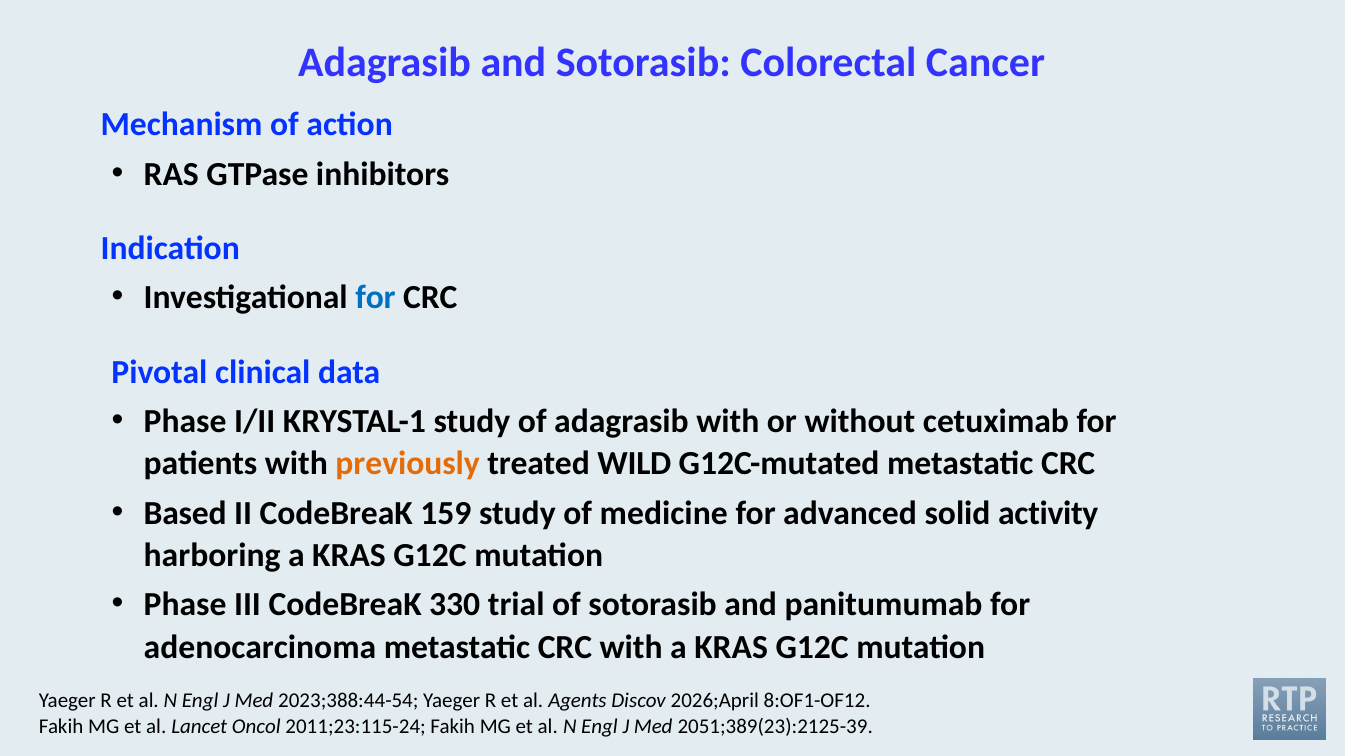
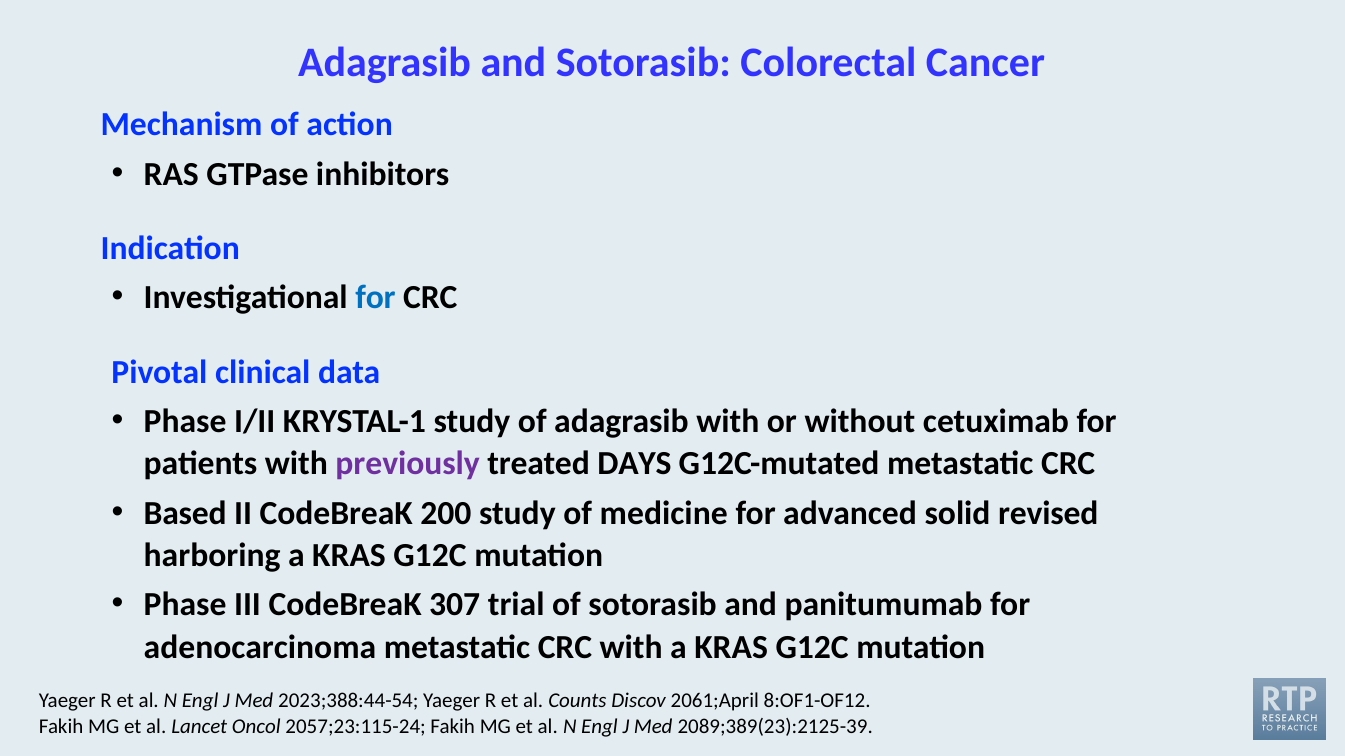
previously colour: orange -> purple
WILD: WILD -> DAYS
159: 159 -> 200
activity: activity -> revised
330: 330 -> 307
Agents: Agents -> Counts
2026;April: 2026;April -> 2061;April
2011;23:115-24: 2011;23:115-24 -> 2057;23:115-24
2051;389(23):2125-39: 2051;389(23):2125-39 -> 2089;389(23):2125-39
